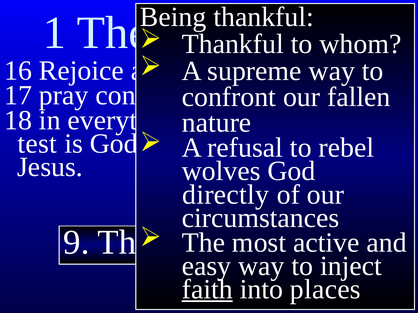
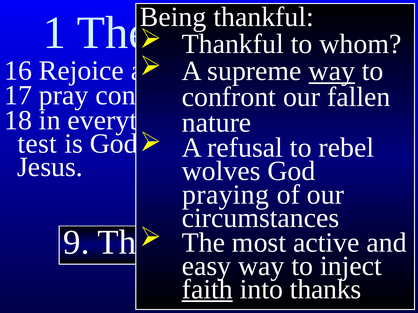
way at (332, 71) underline: none -> present
directly: directly -> praying
into places: places -> thanks
